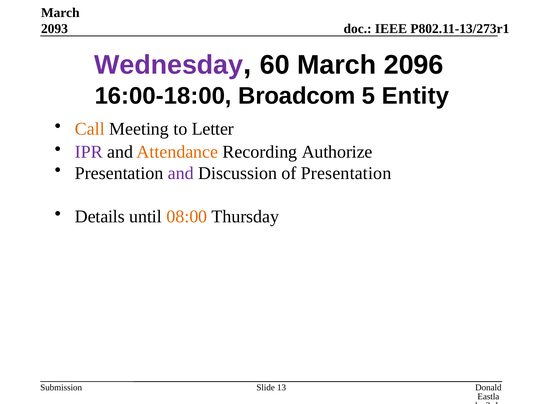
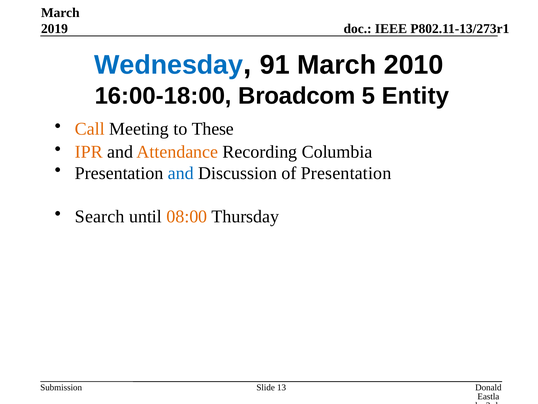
2093: 2093 -> 2019
Wednesday colour: purple -> blue
60: 60 -> 91
2096: 2096 -> 2010
Letter: Letter -> These
IPR colour: purple -> orange
Authorize: Authorize -> Columbia
and at (181, 173) colour: purple -> blue
Details: Details -> Search
